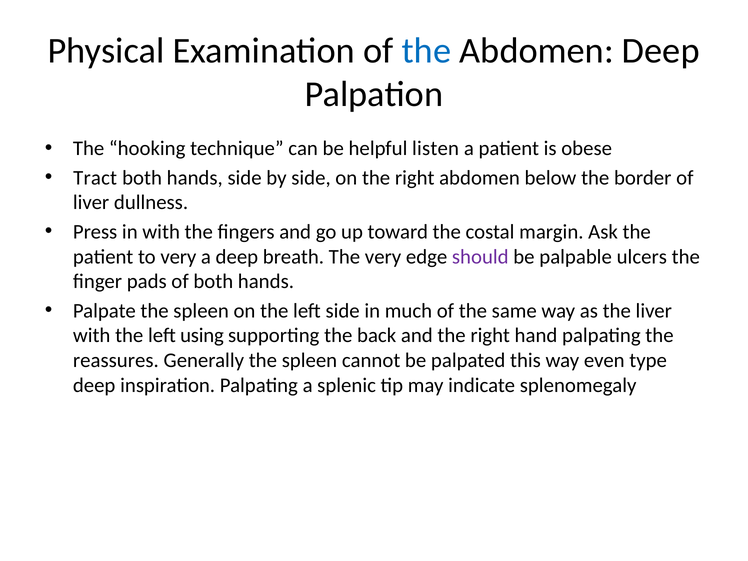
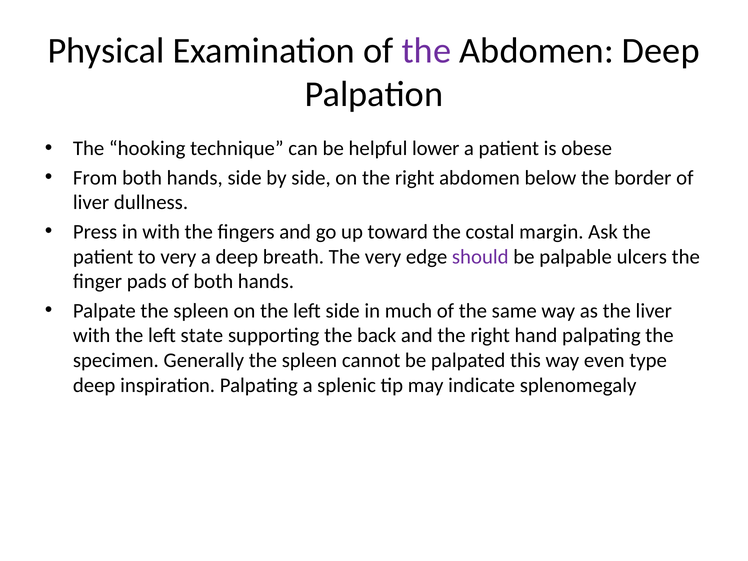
the at (426, 51) colour: blue -> purple
listen: listen -> lower
Tract: Tract -> From
using: using -> state
reassures: reassures -> specimen
